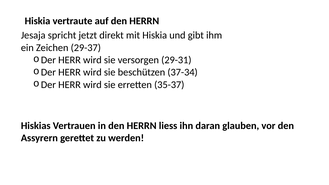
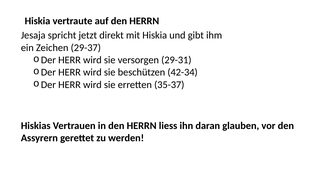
37-34: 37-34 -> 42-34
